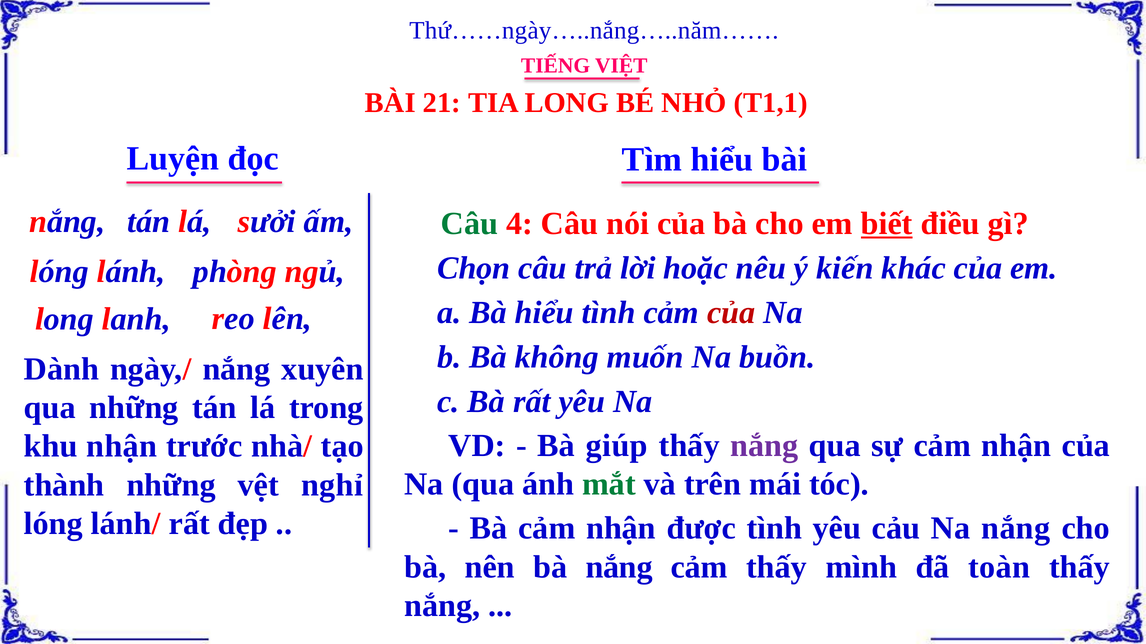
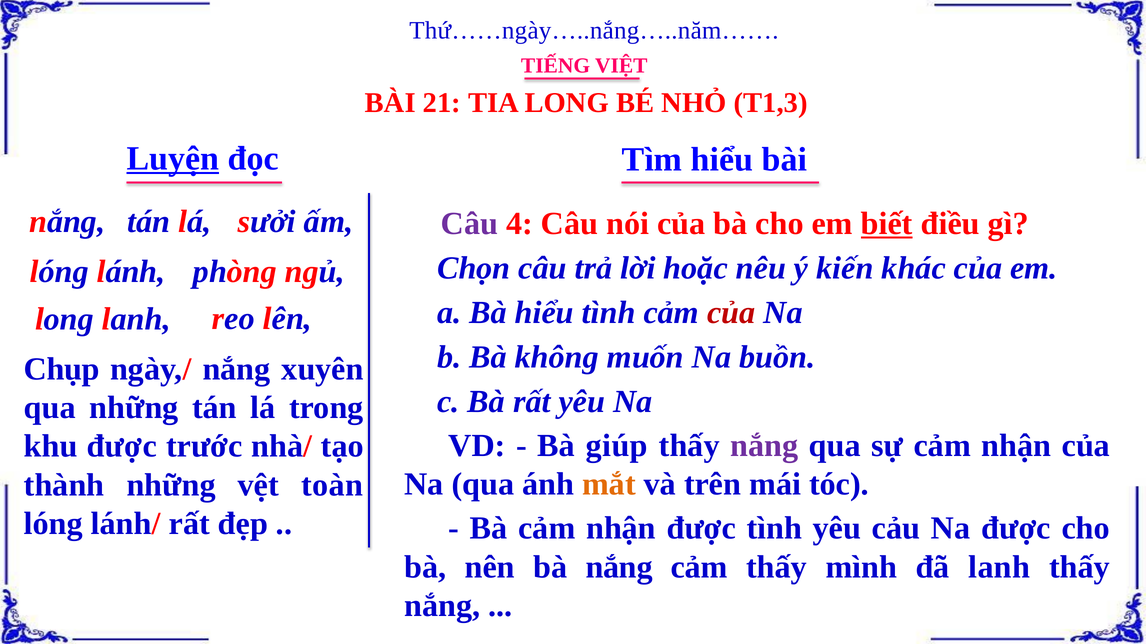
T1,1: T1,1 -> T1,3
Luyện underline: none -> present
Câu at (470, 224) colour: green -> purple
Dành: Dành -> Chụp
khu nhận: nhận -> được
mắt colour: green -> orange
nghỉ: nghỉ -> toàn
Na nắng: nắng -> được
đã toàn: toàn -> lanh
